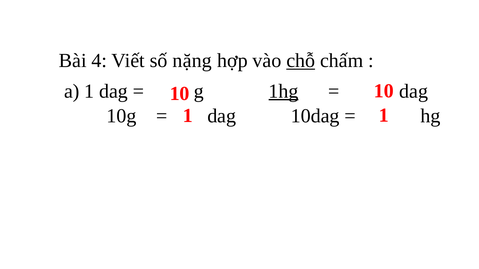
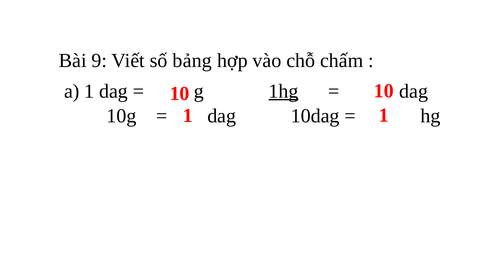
4: 4 -> 9
nặng: nặng -> bảng
chỗ underline: present -> none
